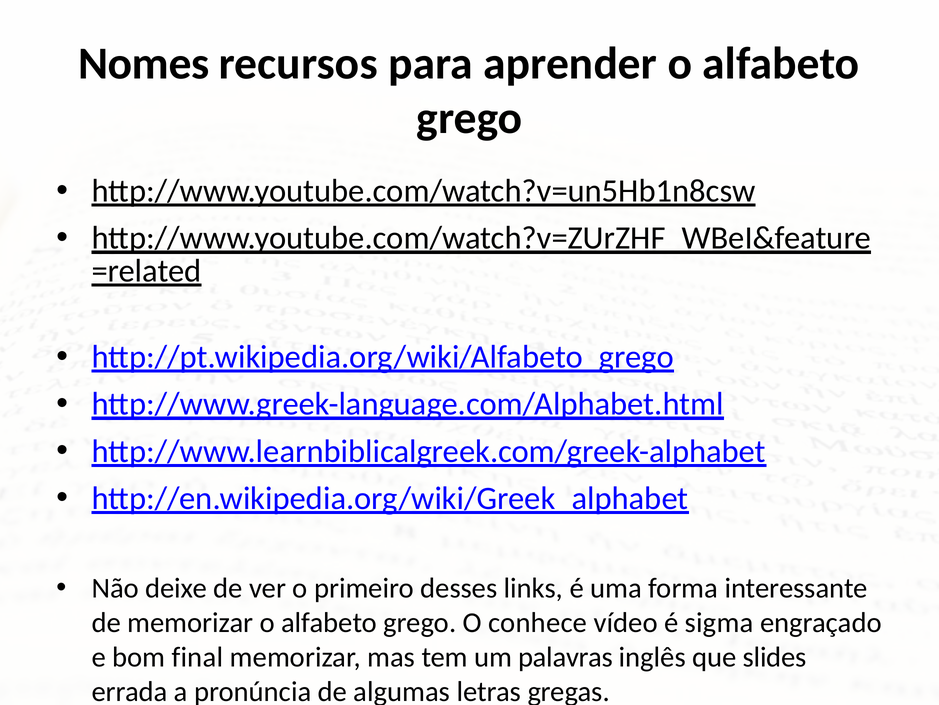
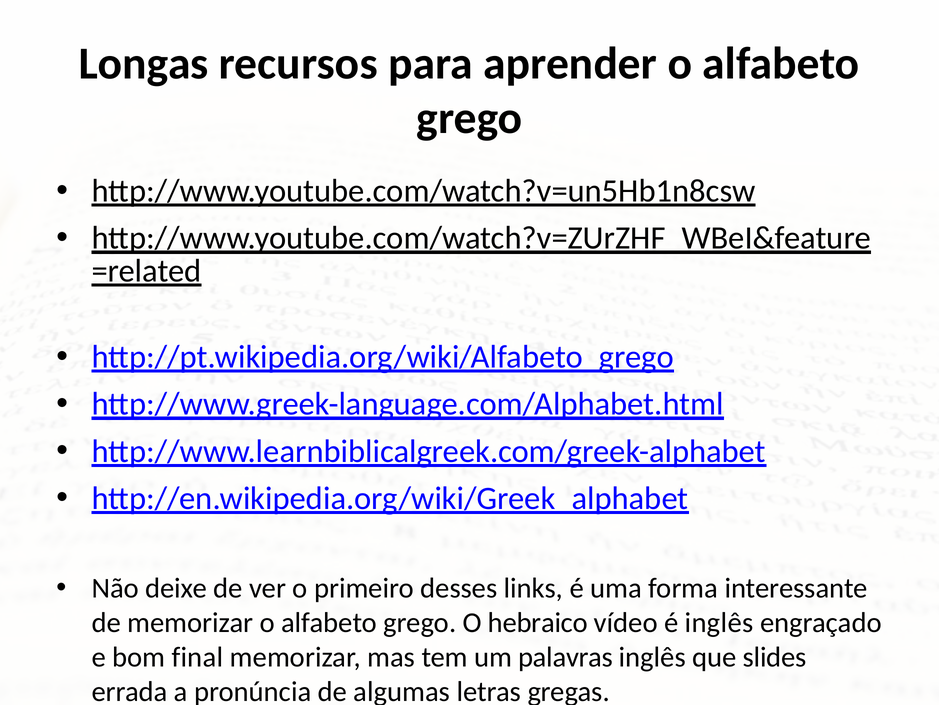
Nomes: Nomes -> Longas
conhece: conhece -> hebraico
é sigma: sigma -> inglês
